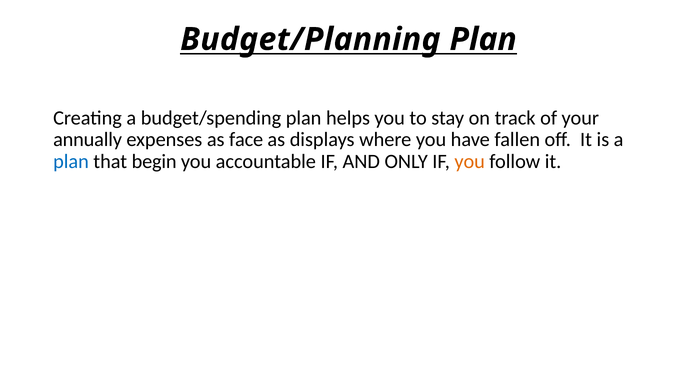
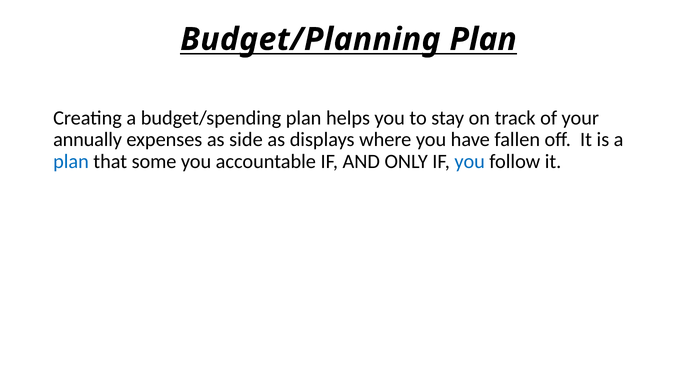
face: face -> side
begin: begin -> some
you at (470, 162) colour: orange -> blue
